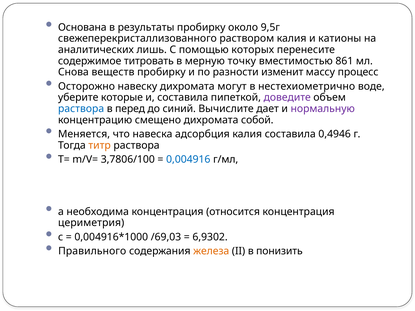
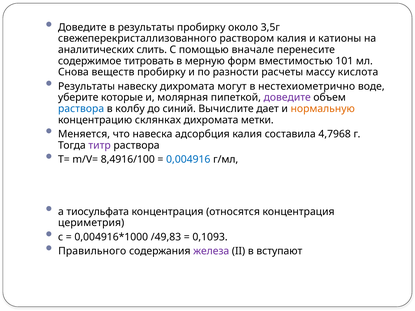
Основана at (82, 27): Основана -> Доведите
9,5г: 9,5г -> 3,5г
лишь: лишь -> слить
которых: которых -> вначале
точку: точку -> форм
861: 861 -> 101
изменит: изменит -> расчеты
процесс: процесс -> кислота
Осторожно at (86, 86): Осторожно -> Результаты
и составила: составила -> молярная
перед: перед -> колбу
нормальную colour: purple -> orange
смещено: смещено -> склянках
собой: собой -> метки
0,4946: 0,4946 -> 4,7968
титр colour: orange -> purple
3,7806/100: 3,7806/100 -> 8,4916/100
необходима: необходима -> тиосульфата
относится: относится -> относятся
/69,03: /69,03 -> /49,83
6,9302: 6,9302 -> 0,1093
железа colour: orange -> purple
понизить: понизить -> вступают
